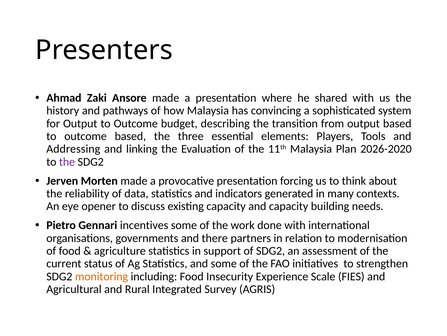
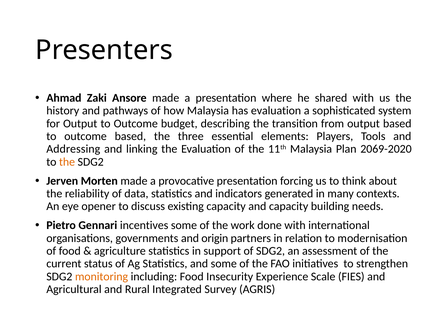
has convincing: convincing -> evaluation
2026-2020: 2026-2020 -> 2069-2020
the at (67, 161) colour: purple -> orange
there: there -> origin
